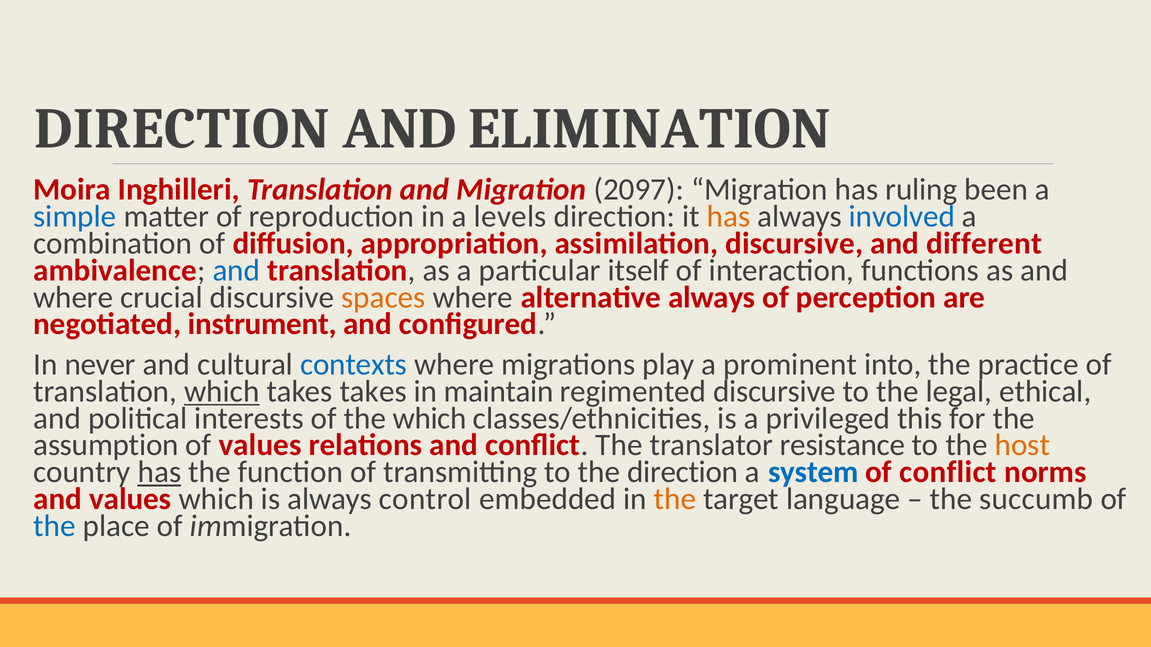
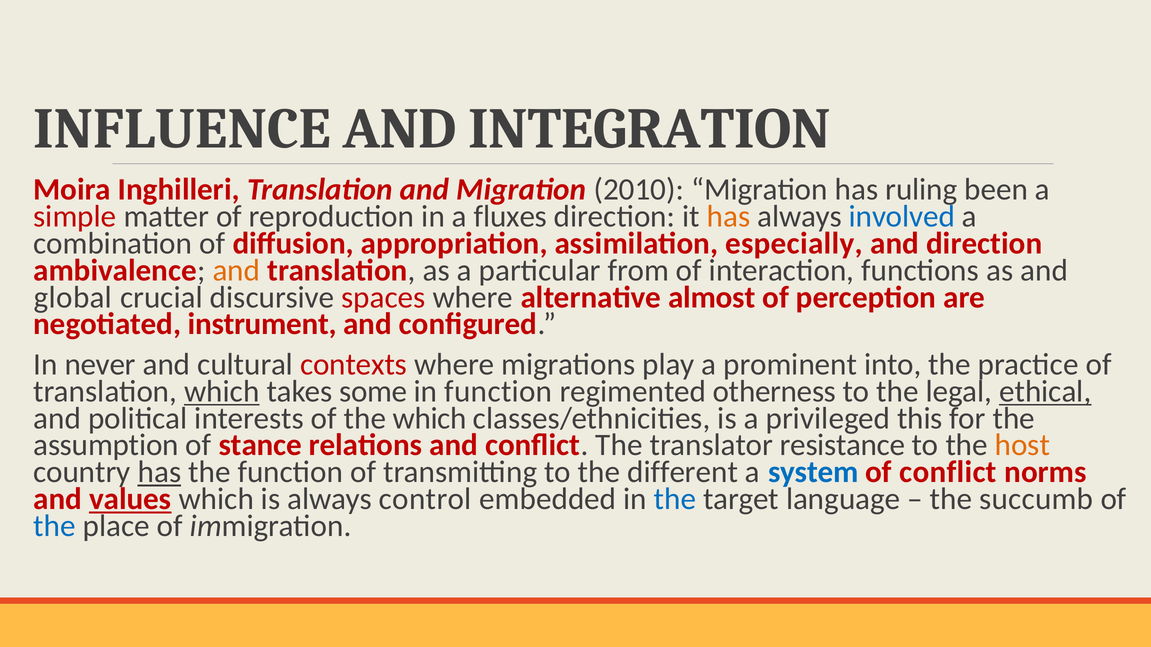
DIRECTION at (182, 129): DIRECTION -> INFLUENCE
ELIMINATION: ELIMINATION -> INTEGRATION
2097: 2097 -> 2010
simple colour: blue -> red
levels: levels -> fluxes
assimilation discursive: discursive -> especially
and different: different -> direction
and at (236, 271) colour: blue -> orange
itself: itself -> from
where at (73, 297): where -> global
spaces colour: orange -> red
alternative always: always -> almost
contexts colour: blue -> red
takes takes: takes -> some
in maintain: maintain -> function
regimented discursive: discursive -> otherness
ethical underline: none -> present
of values: values -> stance
the direction: direction -> different
values at (130, 499) underline: none -> present
the at (675, 499) colour: orange -> blue
